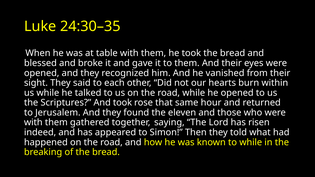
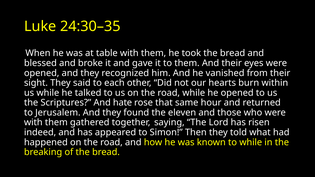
And took: took -> hate
